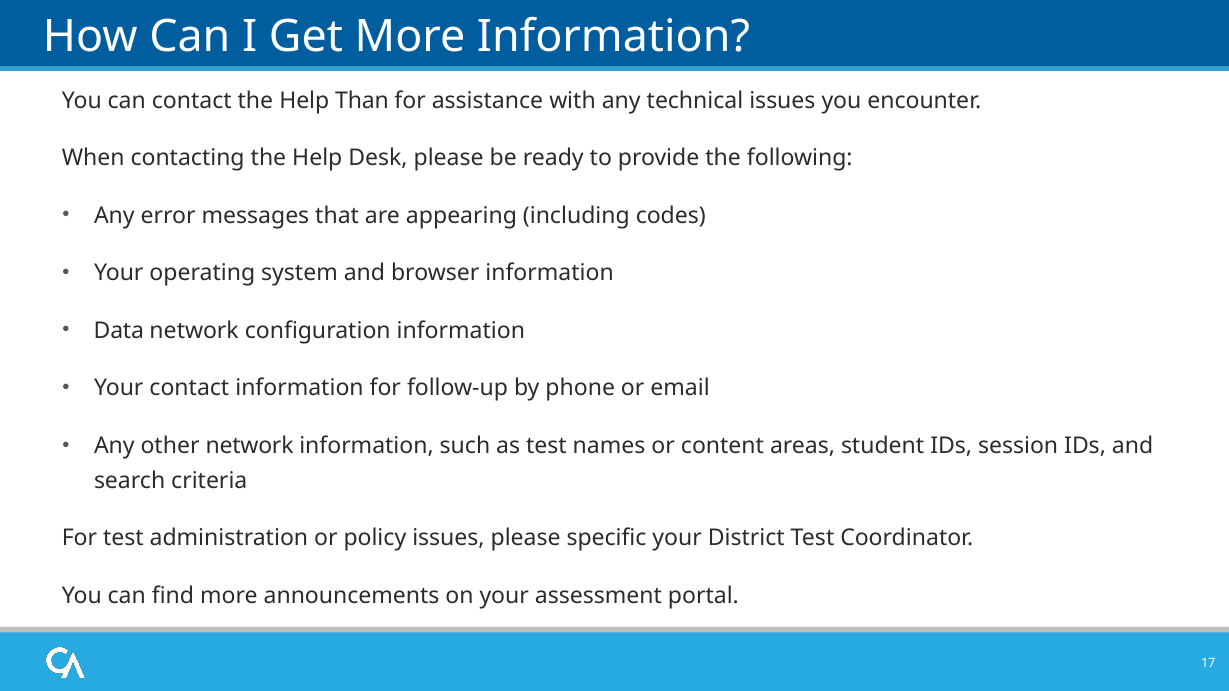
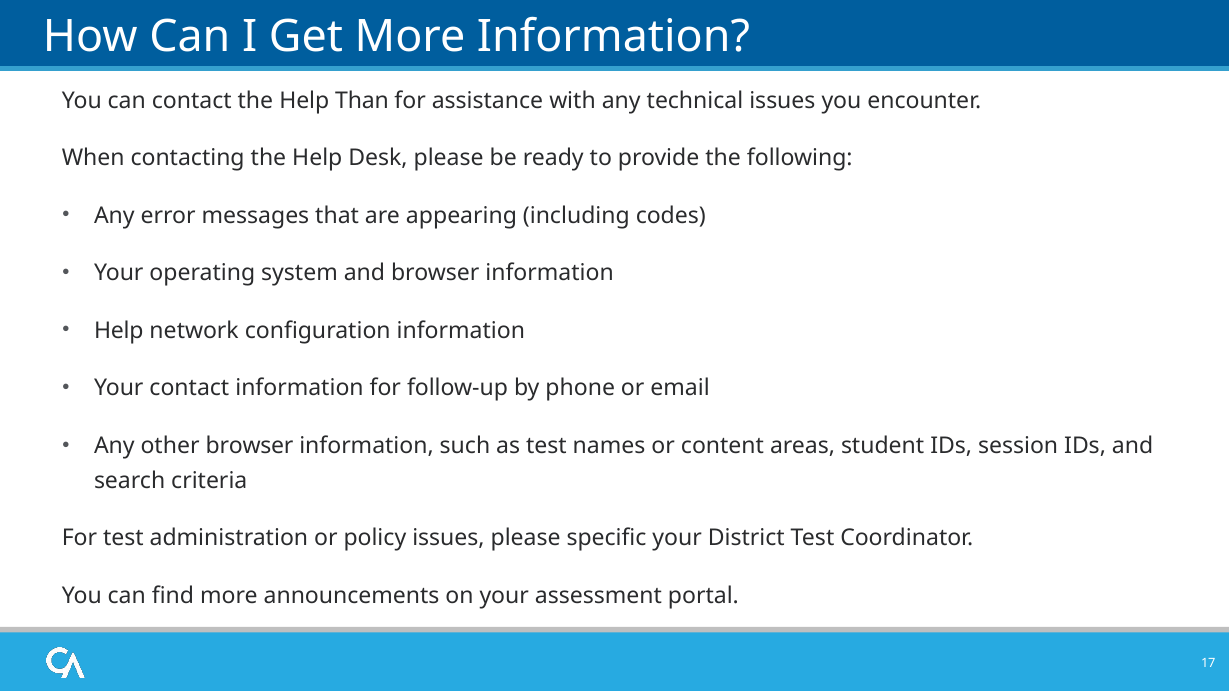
Data at (119, 331): Data -> Help
other network: network -> browser
